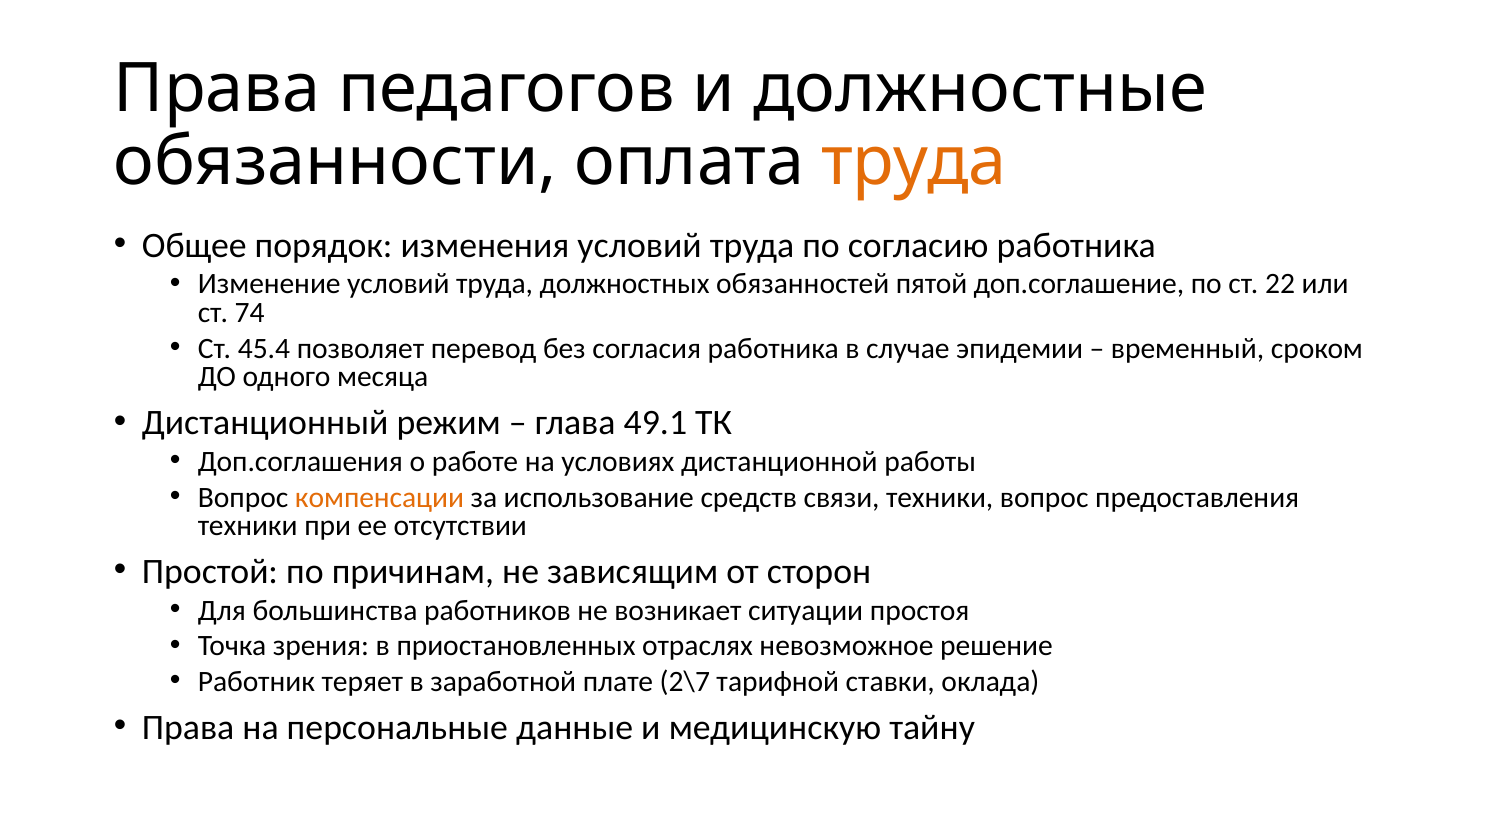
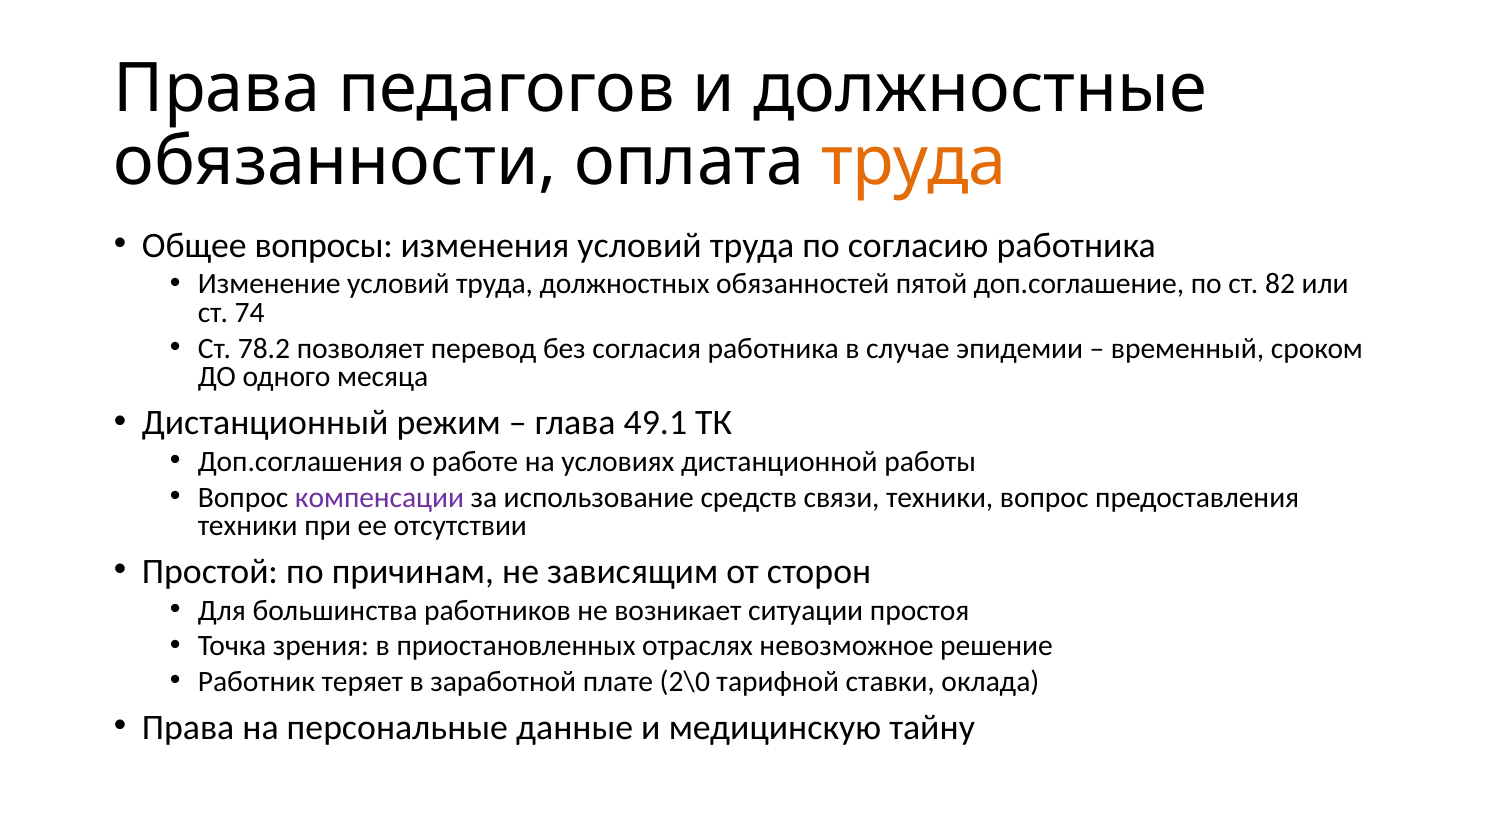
порядок: порядок -> вопросы
22: 22 -> 82
45.4: 45.4 -> 78.2
компенсации colour: orange -> purple
2\7: 2\7 -> 2\0
